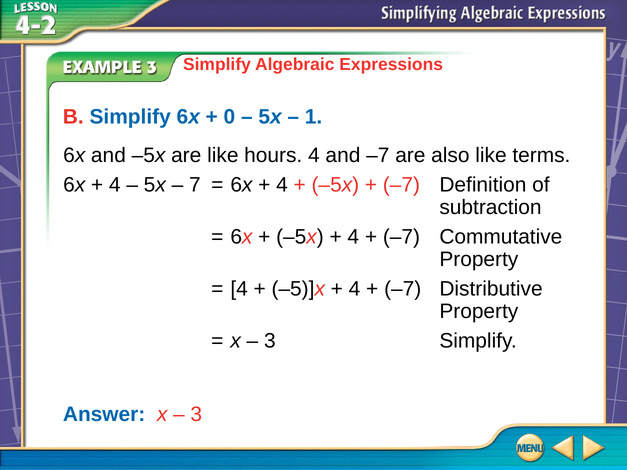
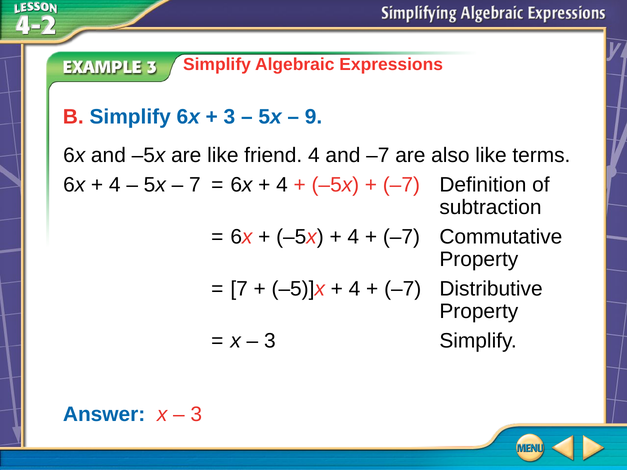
0 at (229, 117): 0 -> 3
1: 1 -> 9
hours: hours -> friend
4 at (239, 289): 4 -> 7
